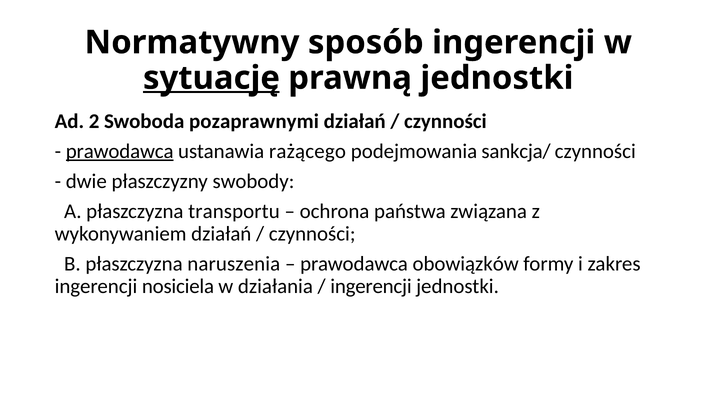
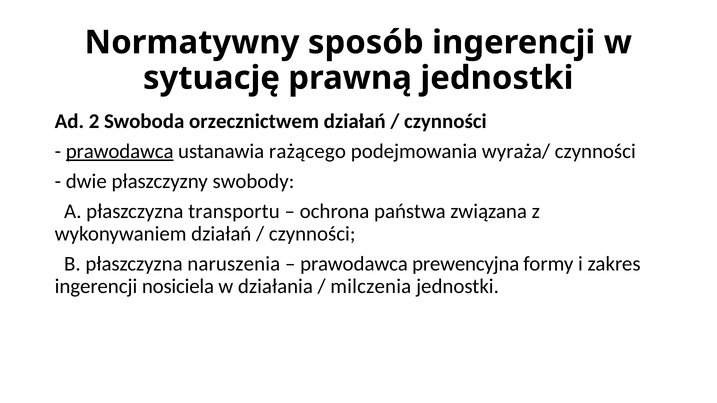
sytuację underline: present -> none
pozaprawnymi: pozaprawnymi -> orzecznictwem
sankcja/: sankcja/ -> wyraża/
obowiązków: obowiązków -> prewencyjna
ingerencji at (371, 287): ingerencji -> milczenia
